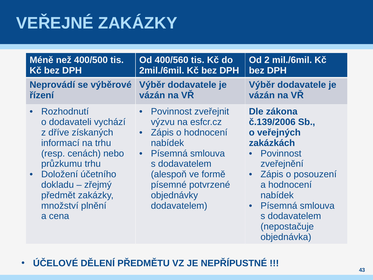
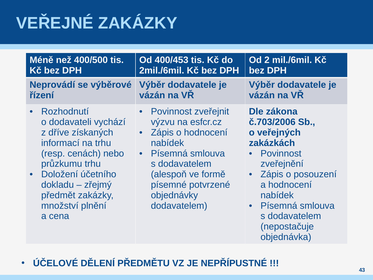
400/560: 400/560 -> 400/453
č.139/2006: č.139/2006 -> č.703/2006
